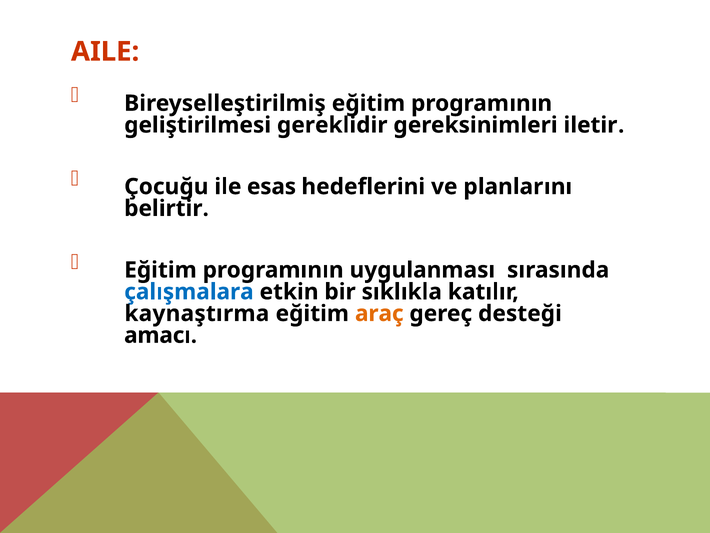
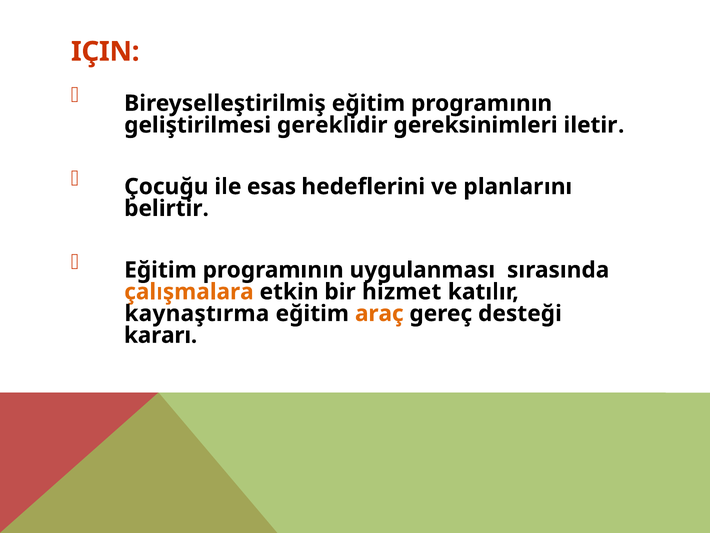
AILE: AILE -> IÇIN
çalışmalara colour: blue -> orange
sıklıkla: sıklıkla -> hizmet
amacı: amacı -> kararı
